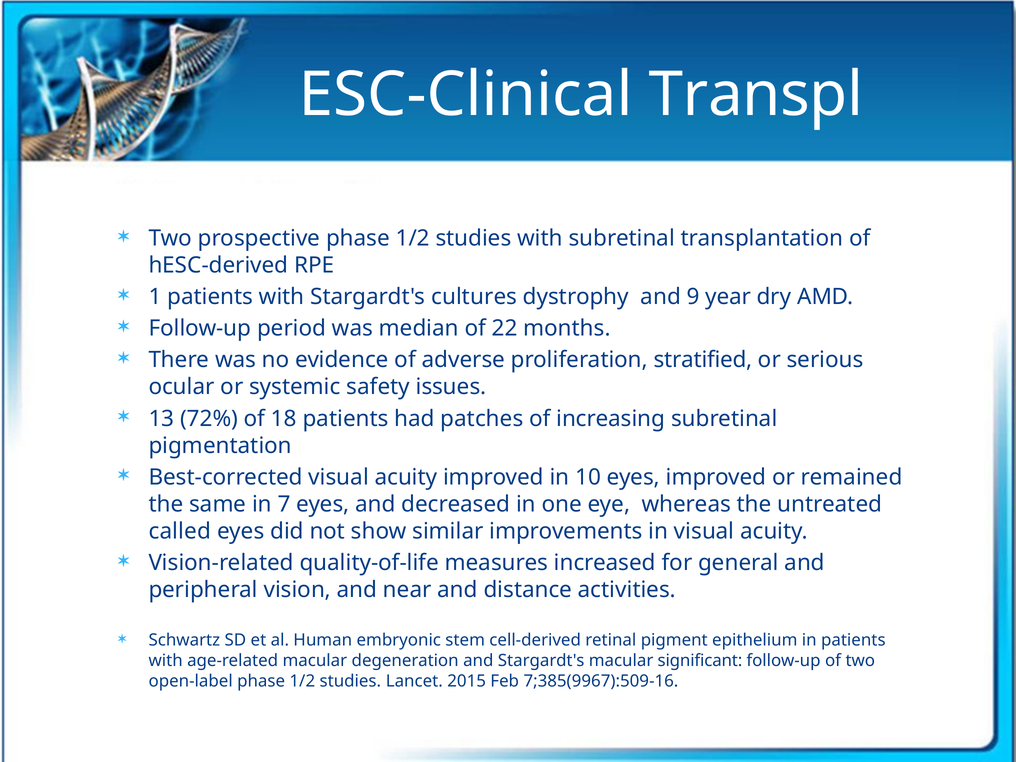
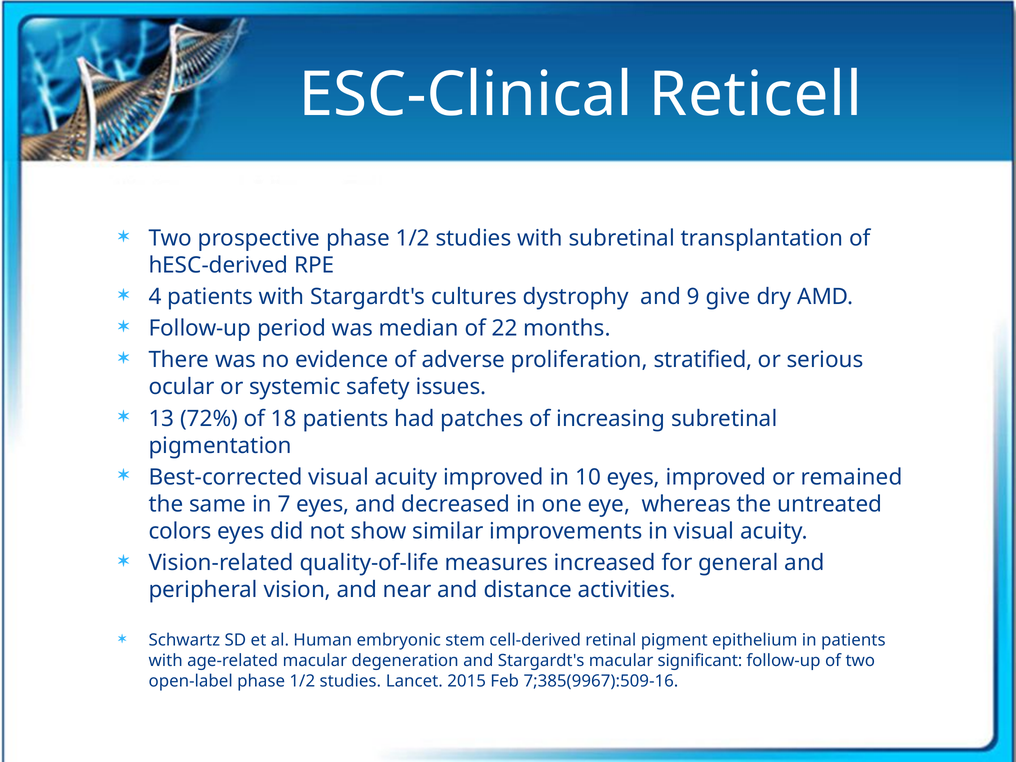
Transpl: Transpl -> Reticell
1: 1 -> 4
year: year -> give
called: called -> colors
